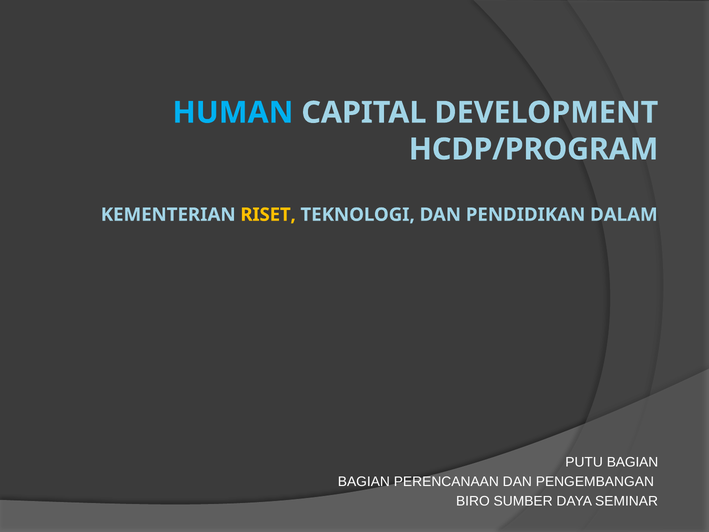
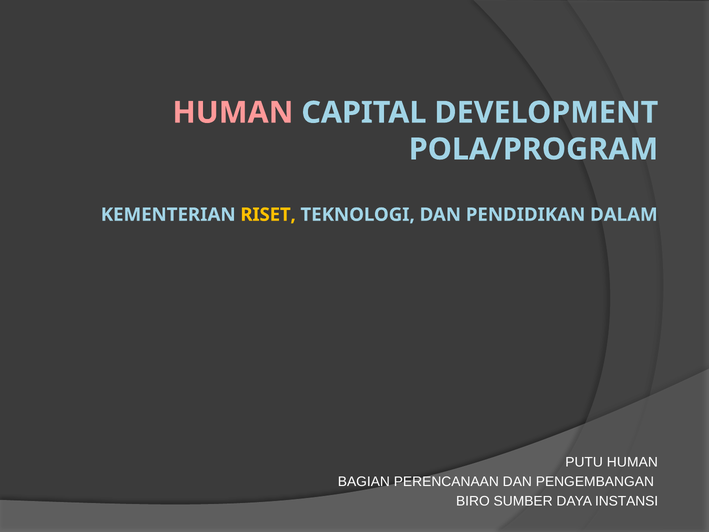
HUMAN at (233, 113) colour: light blue -> pink
HCDP/PROGRAM: HCDP/PROGRAM -> POLA/PROGRAM
PUTU BAGIAN: BAGIAN -> HUMAN
SEMINAR: SEMINAR -> INSTANSI
